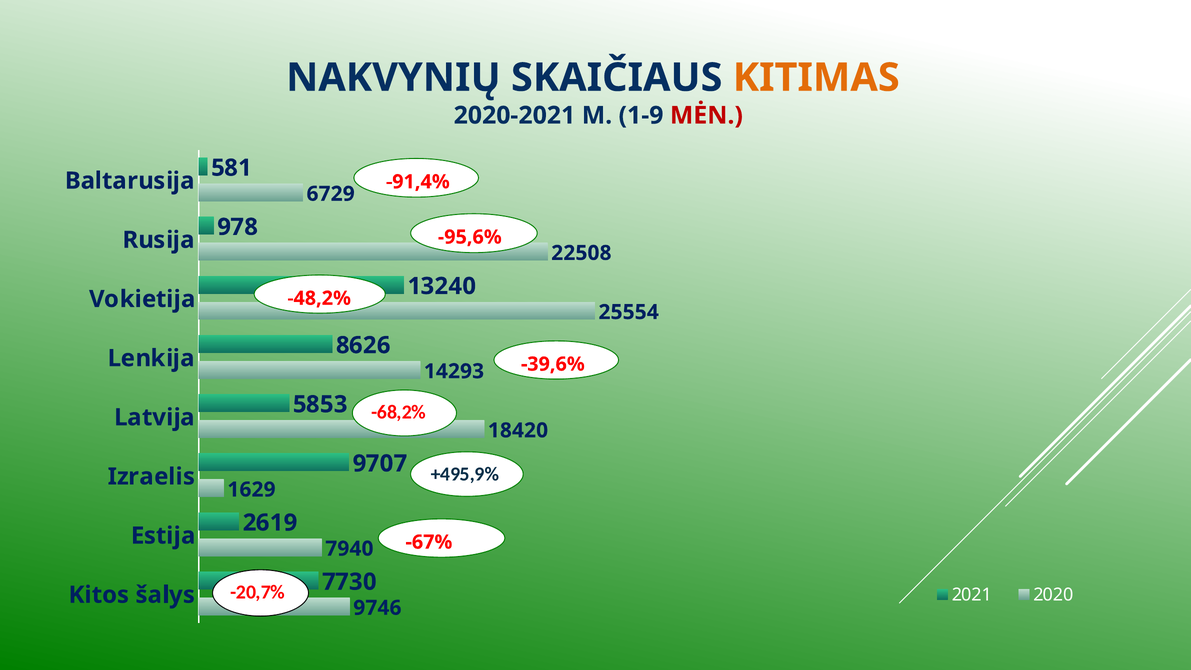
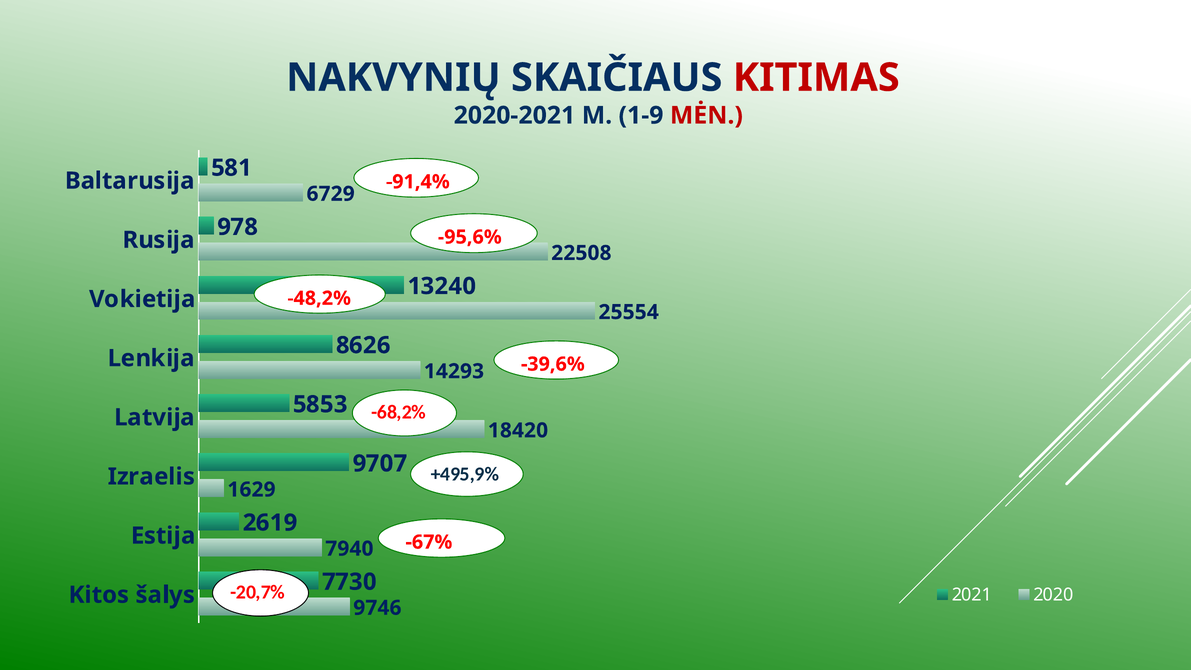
KITIMAS colour: orange -> red
